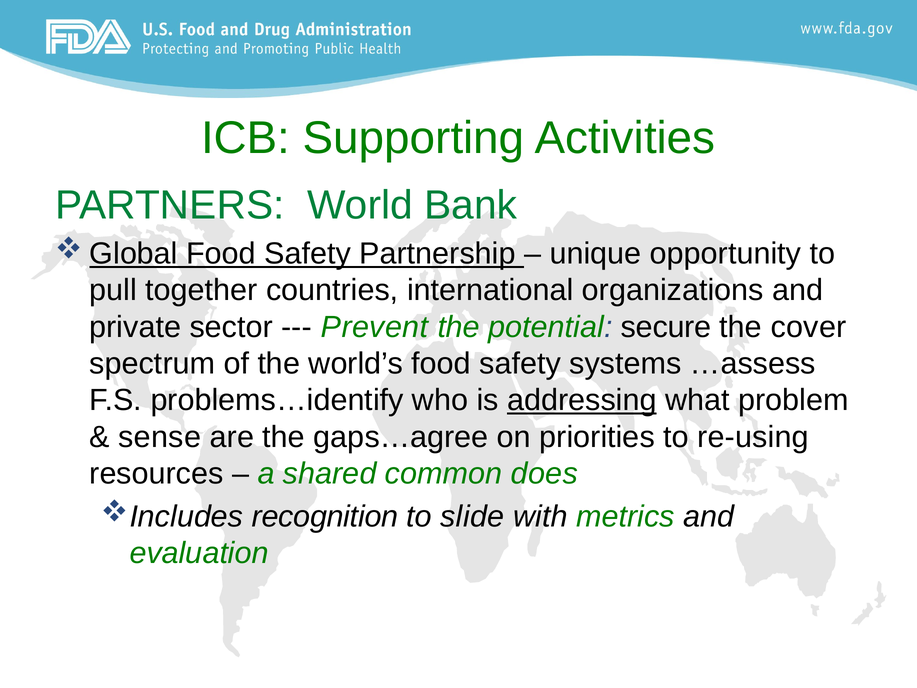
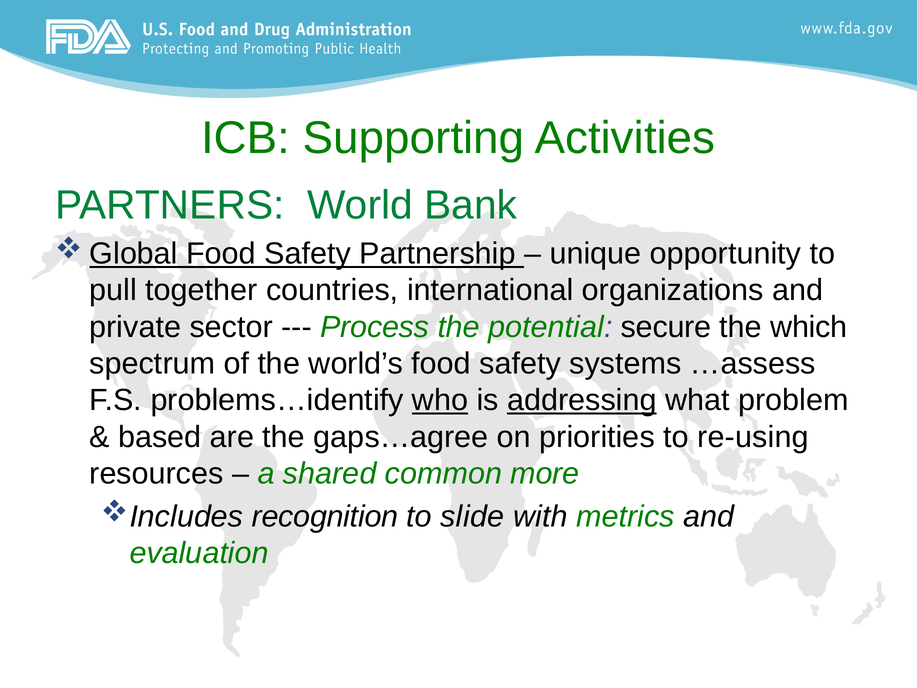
Prevent: Prevent -> Process
cover: cover -> which
who underline: none -> present
sense: sense -> based
does: does -> more
